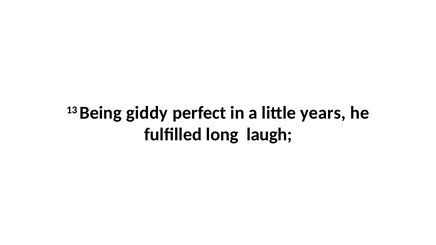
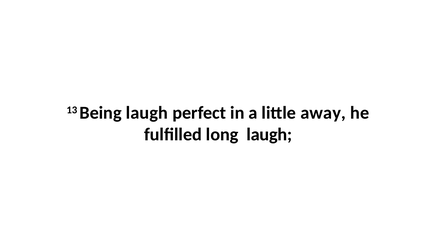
Being giddy: giddy -> laugh
years: years -> away
